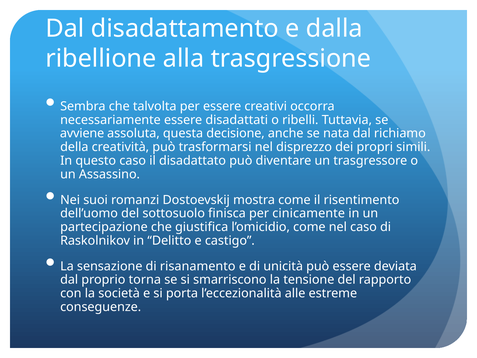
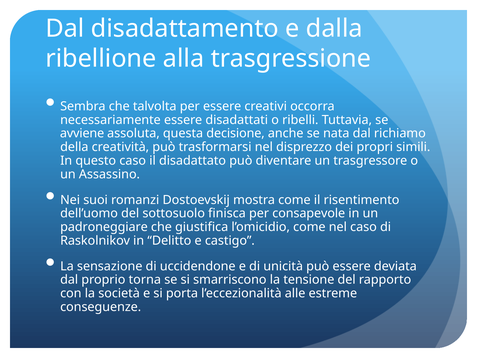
cinicamente: cinicamente -> consapevole
partecipazione: partecipazione -> padroneggiare
risanamento: risanamento -> uccidendone
